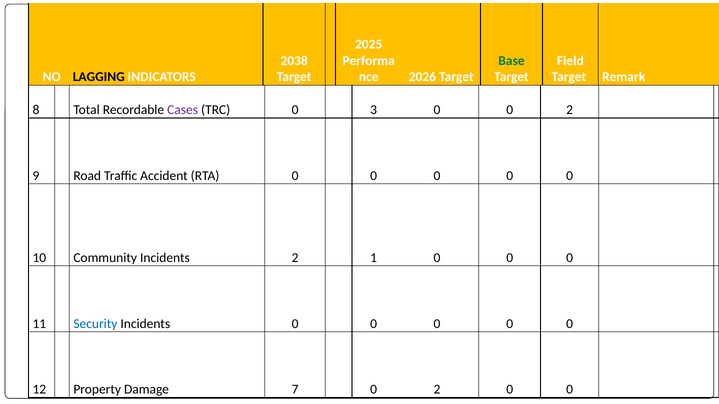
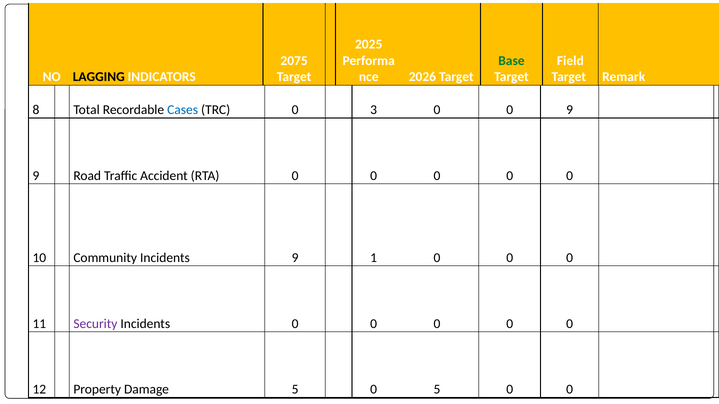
2038: 2038 -> 2075
Cases colour: purple -> blue
0 0 2: 2 -> 9
Incidents 2: 2 -> 9
Security colour: blue -> purple
Damage 7: 7 -> 5
2 at (437, 390): 2 -> 5
